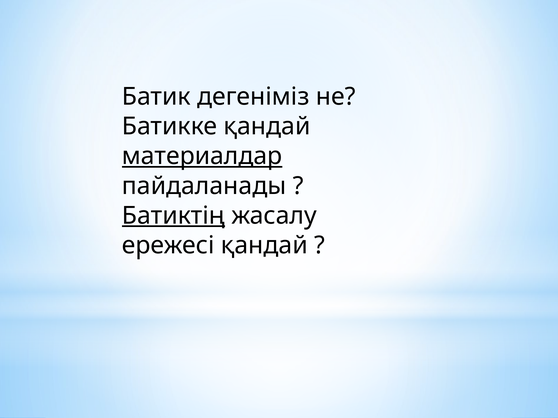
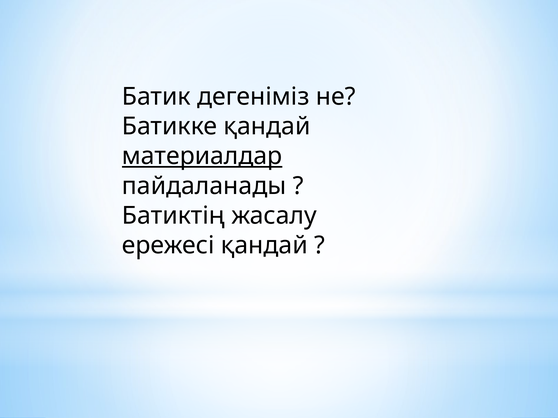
Батиктің underline: present -> none
